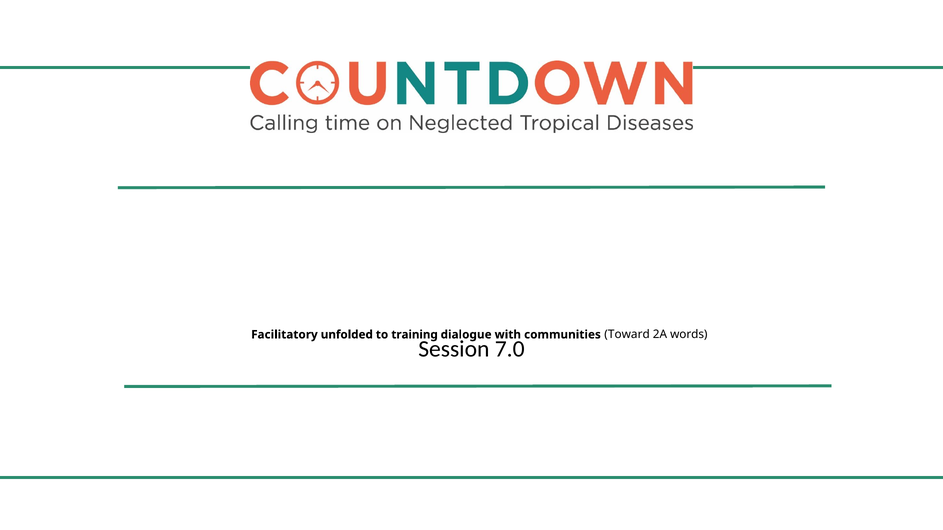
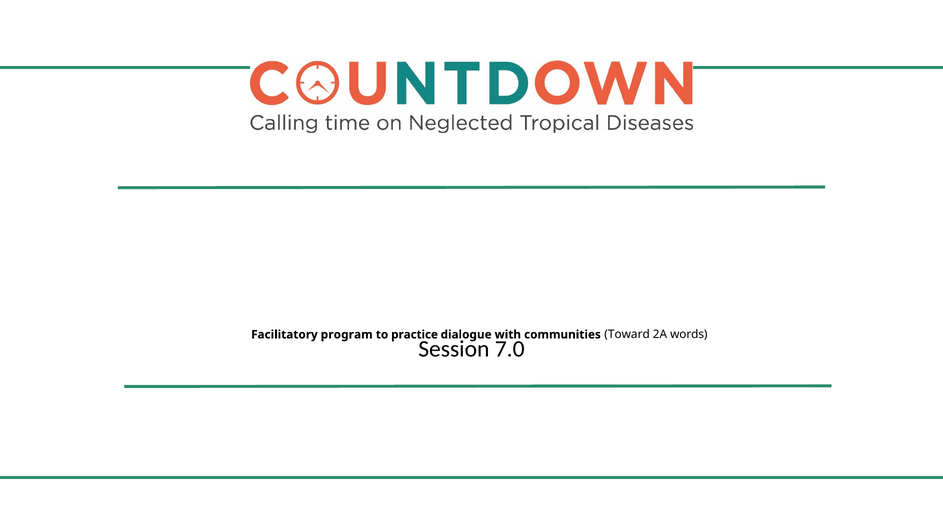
unfolded: unfolded -> program
training: training -> practice
